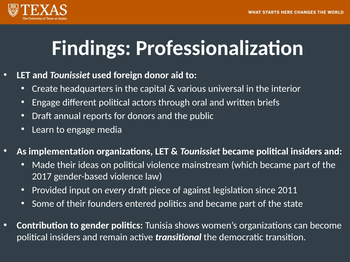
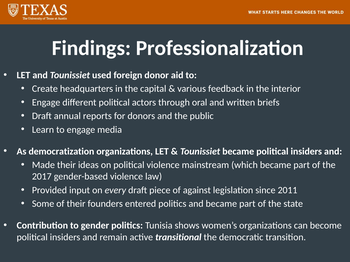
universal: universal -> feedback
implementation: implementation -> democratization
